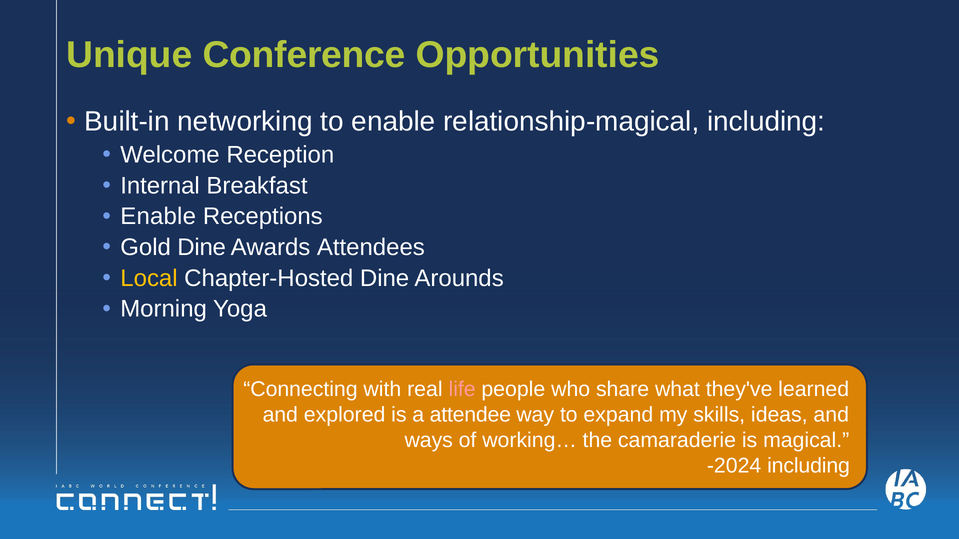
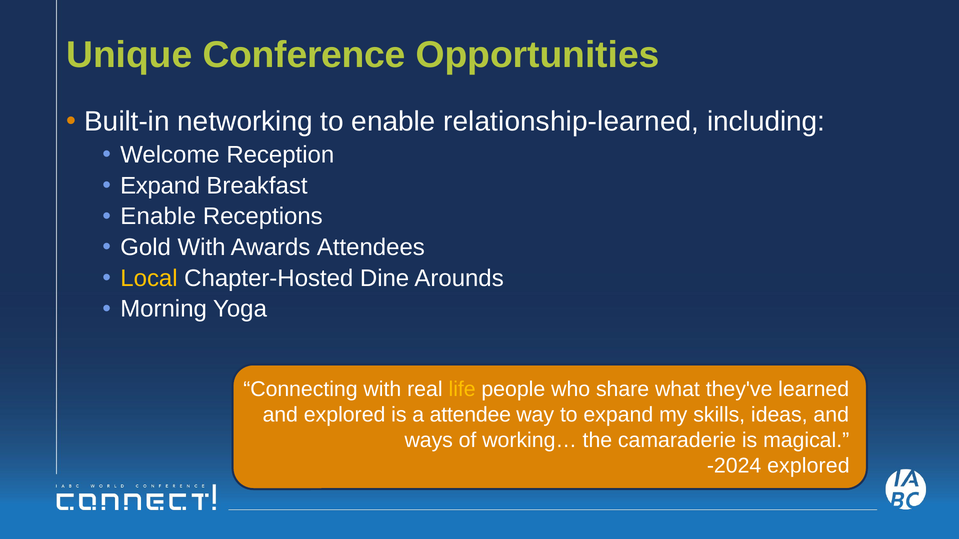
relationship-magical: relationship-magical -> relationship-learned
Internal at (160, 186): Internal -> Expand
Gold Dine: Dine -> With
life colour: pink -> yellow
-2024 including: including -> explored
